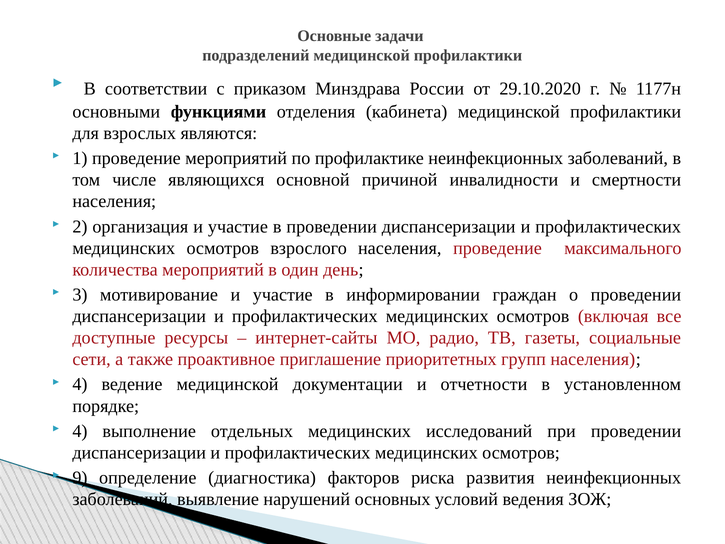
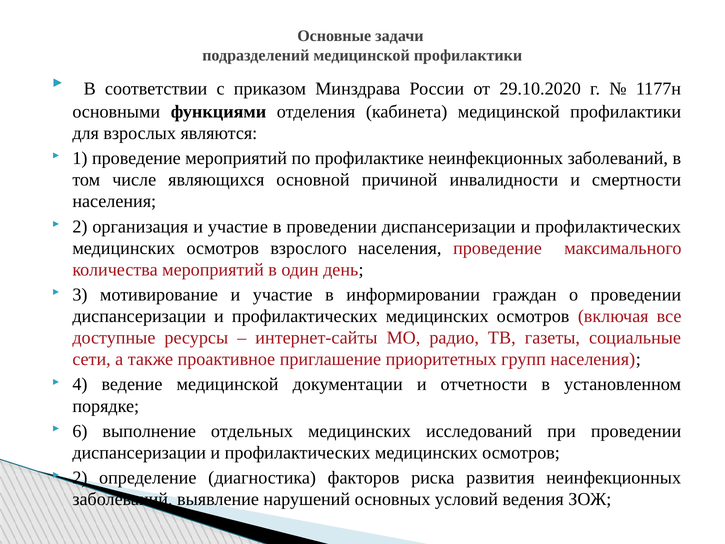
4 at (80, 431): 4 -> 6
9 at (80, 478): 9 -> 2
